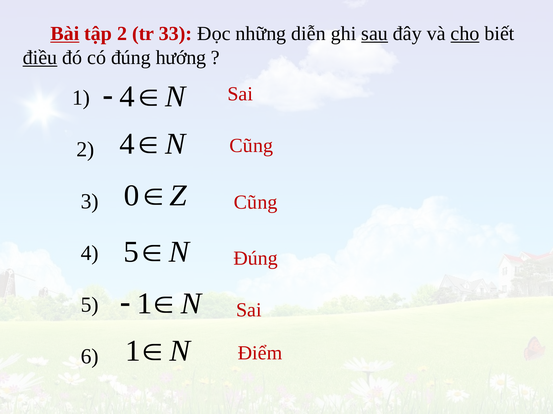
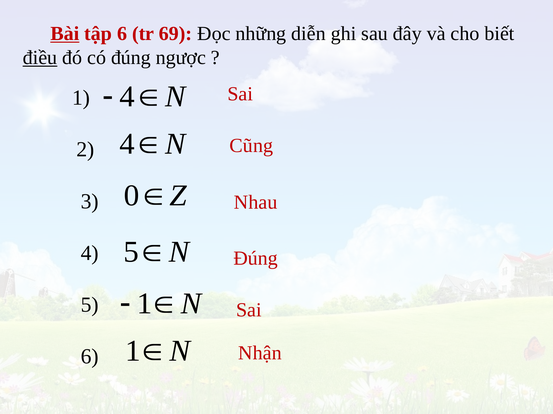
tập 2: 2 -> 6
33: 33 -> 69
sau underline: present -> none
cho underline: present -> none
hướng: hướng -> ngược
Cũng at (256, 203): Cũng -> Nhau
Điểm: Điểm -> Nhận
